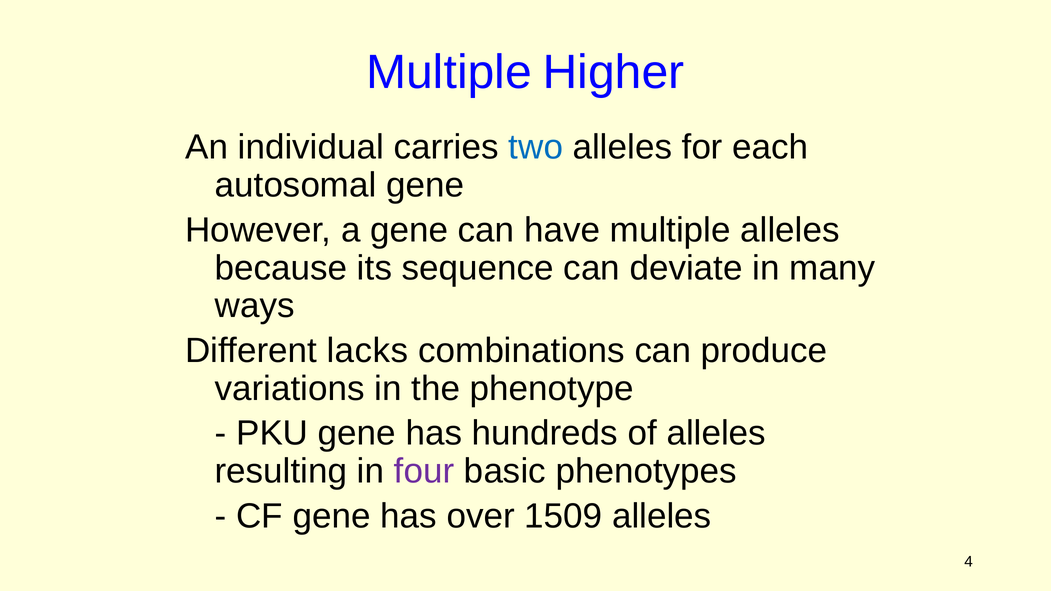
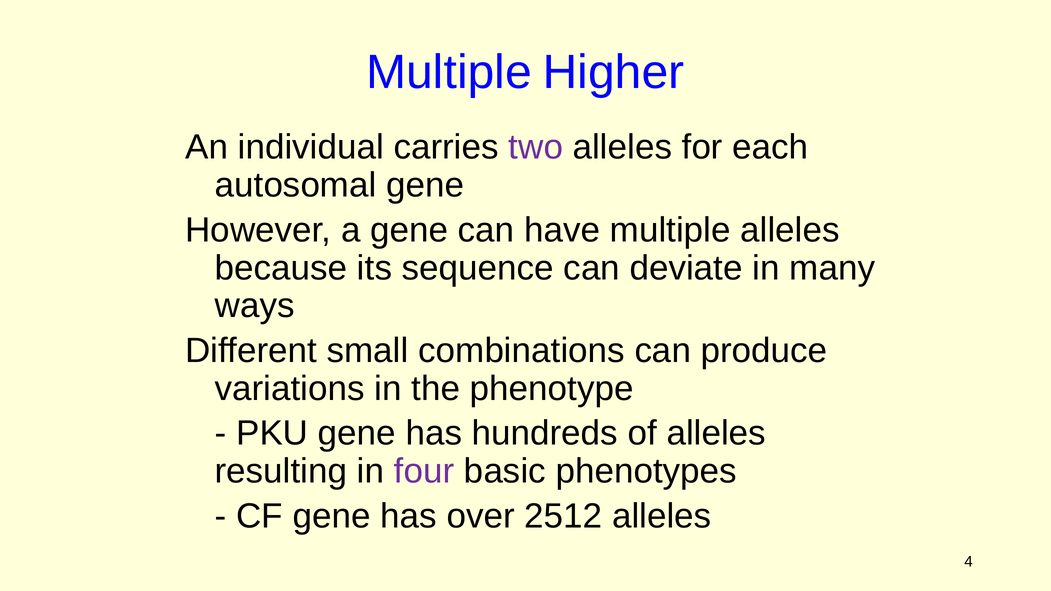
two colour: blue -> purple
lacks: lacks -> small
1509: 1509 -> 2512
